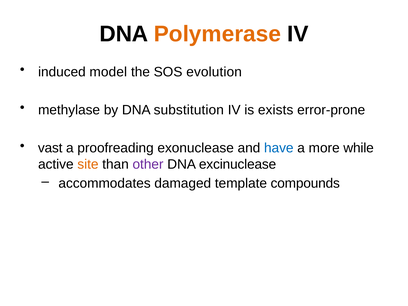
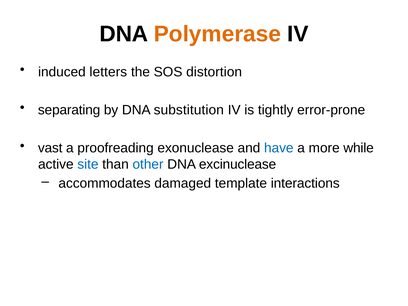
model: model -> letters
evolution: evolution -> distortion
methylase: methylase -> separating
exists: exists -> tightly
site colour: orange -> blue
other colour: purple -> blue
compounds: compounds -> interactions
